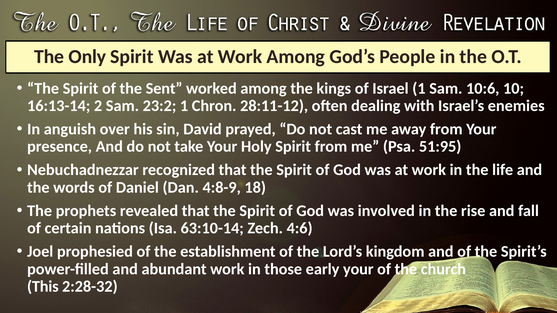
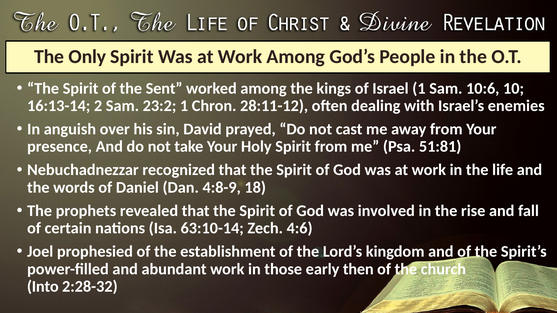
51:95: 51:95 -> 51:81
early your: your -> then
This: This -> Into
